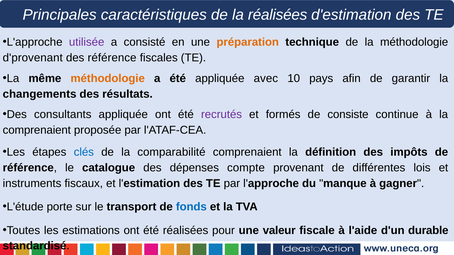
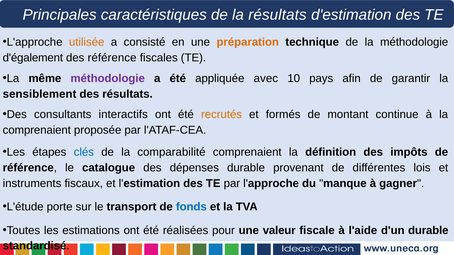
la réalisées: réalisées -> résultats
utilisée colour: purple -> orange
d'provenant: d'provenant -> d'également
méthodologie at (108, 79) colour: orange -> purple
changements: changements -> sensiblement
consultants appliquée: appliquée -> interactifs
recrutés colour: purple -> orange
consiste: consiste -> montant
dépenses compte: compte -> durable
